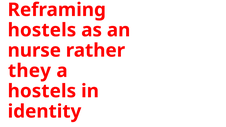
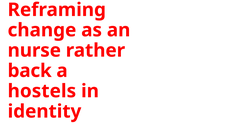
hostels at (42, 30): hostels -> change
they: they -> back
